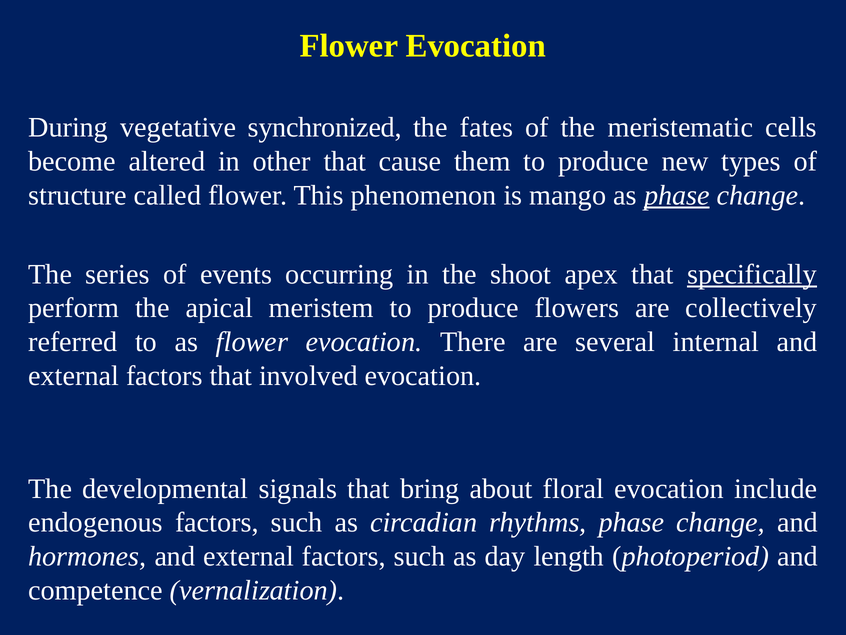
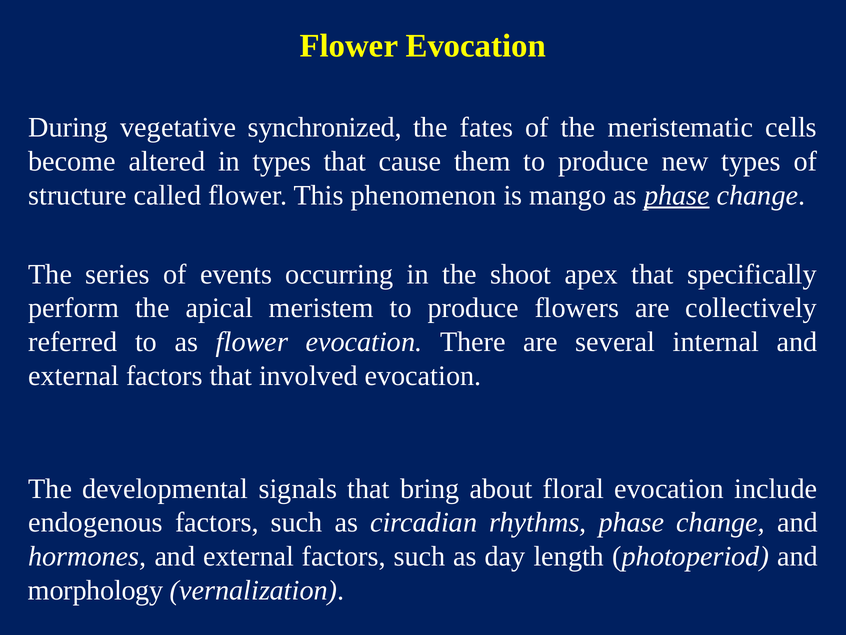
in other: other -> types
specifically underline: present -> none
competence: competence -> morphology
